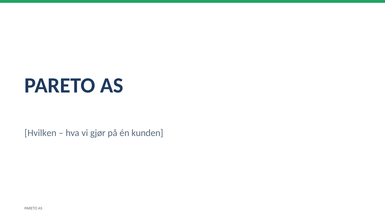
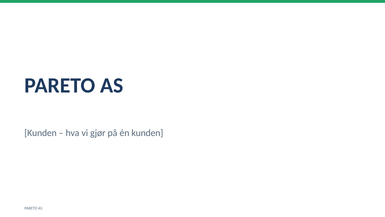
Hvilken at (40, 133): Hvilken -> Kunden
